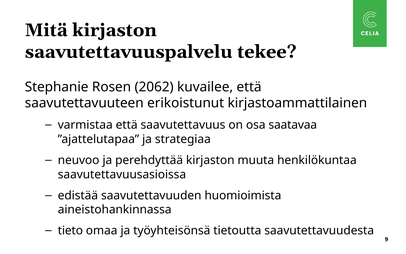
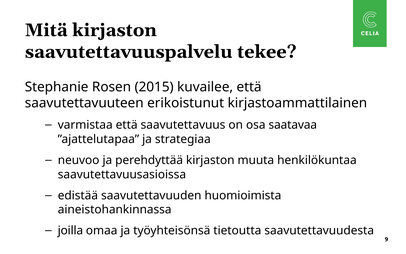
2062: 2062 -> 2015
tieto: tieto -> joilla
